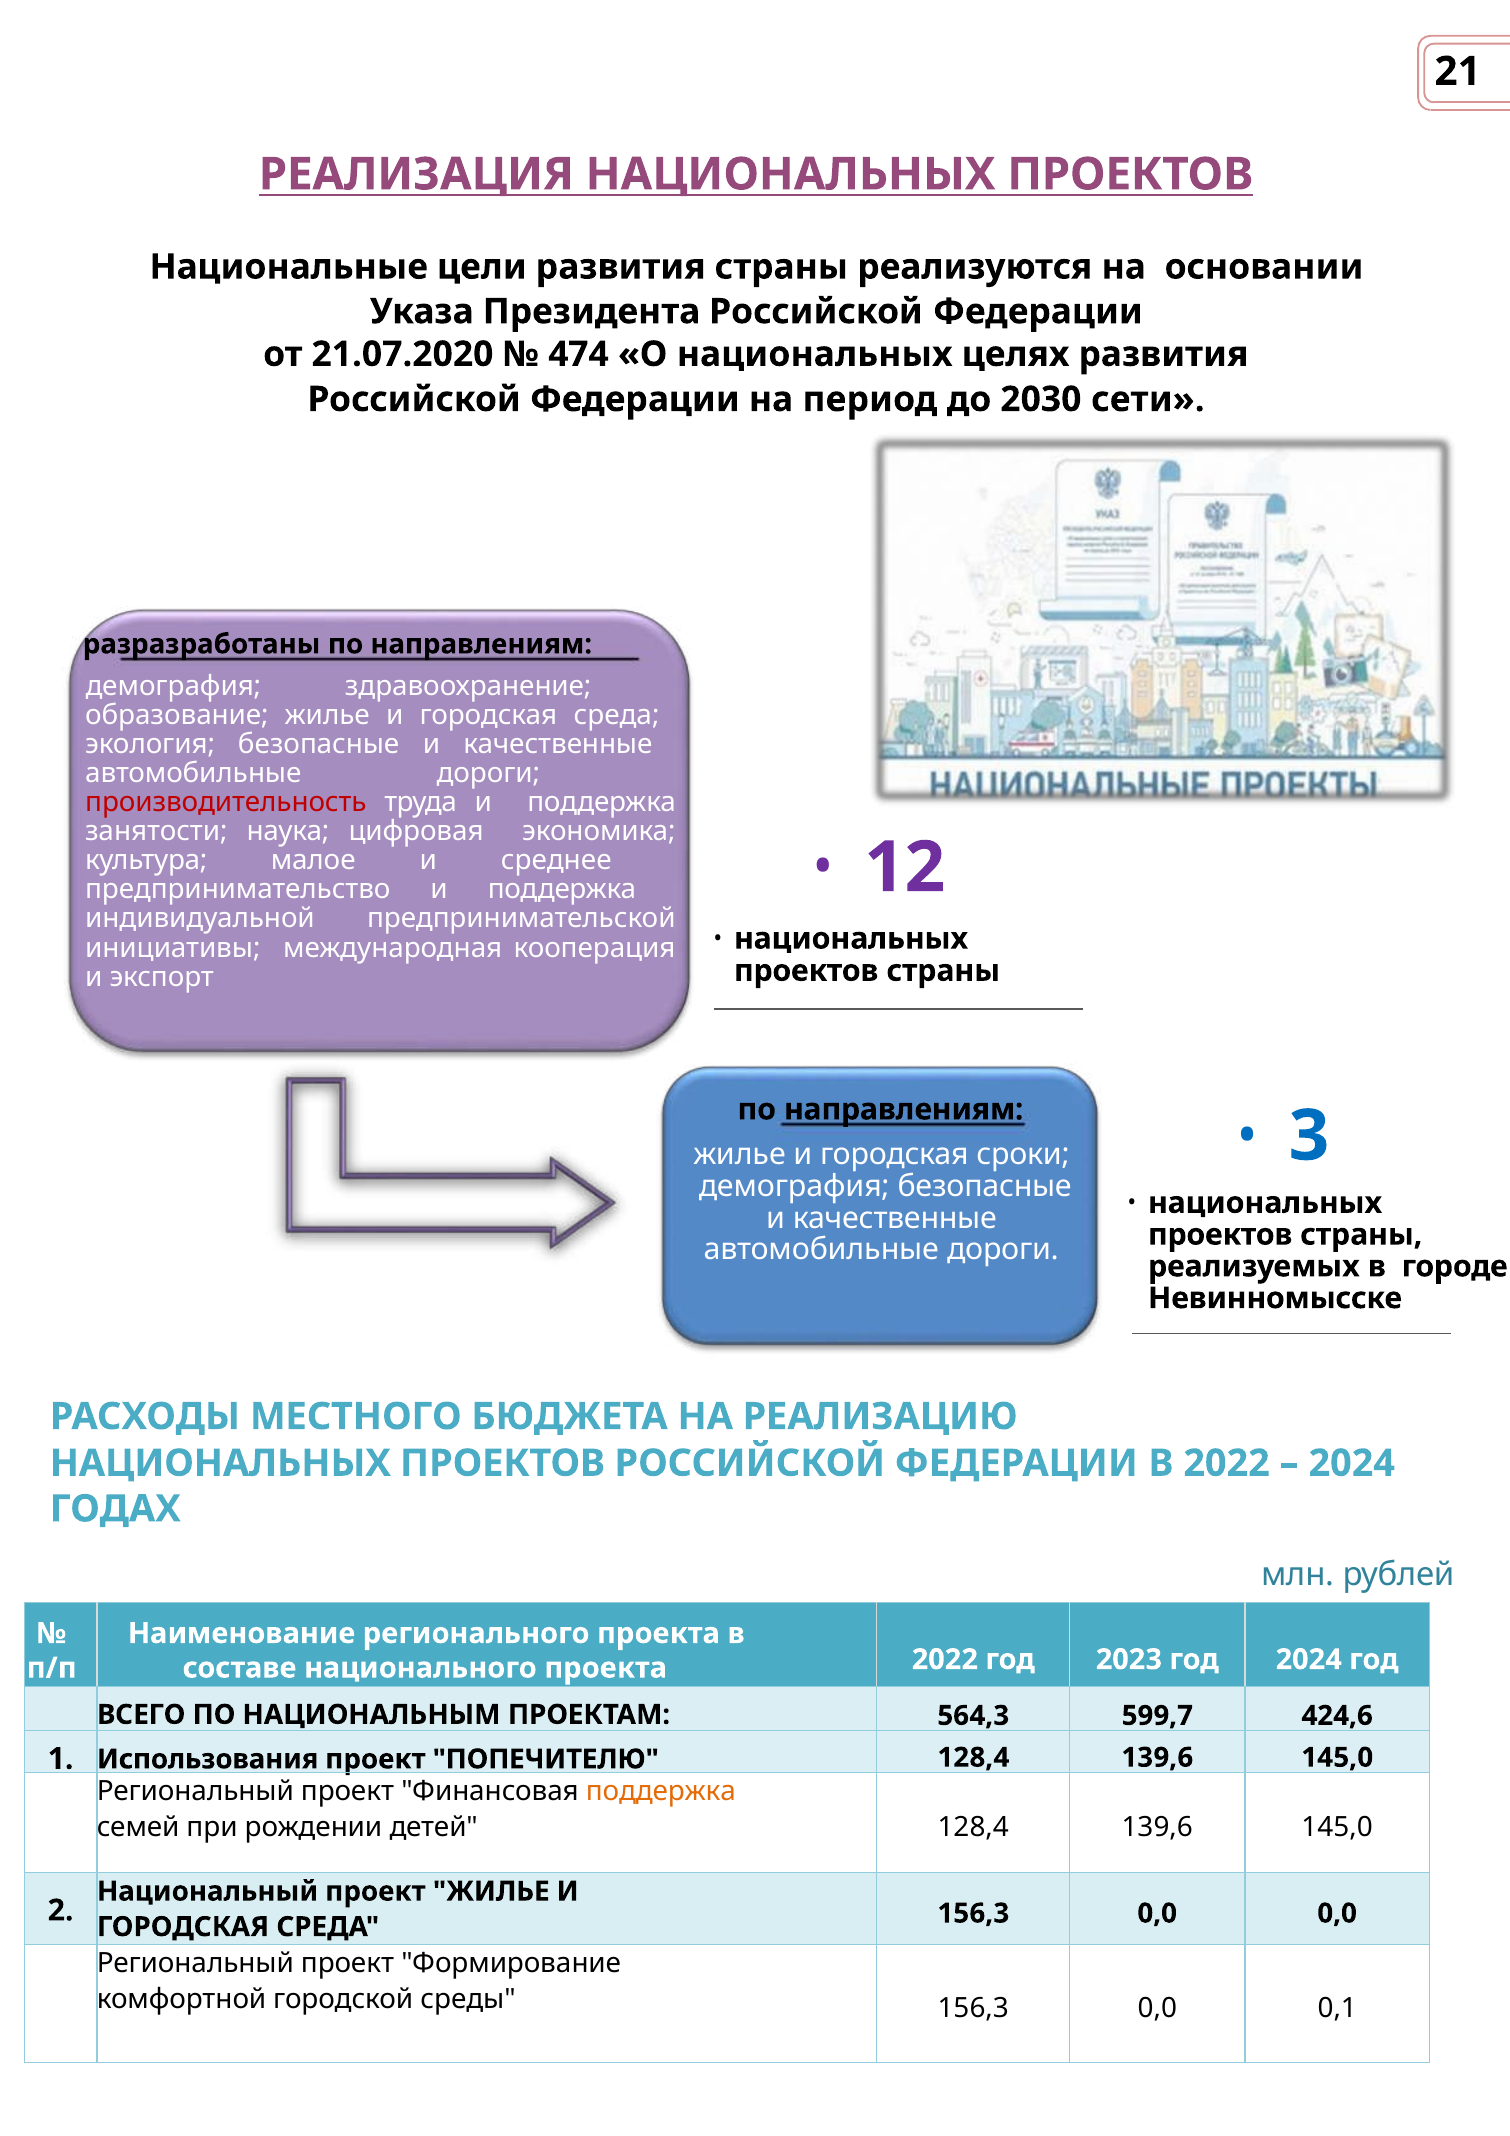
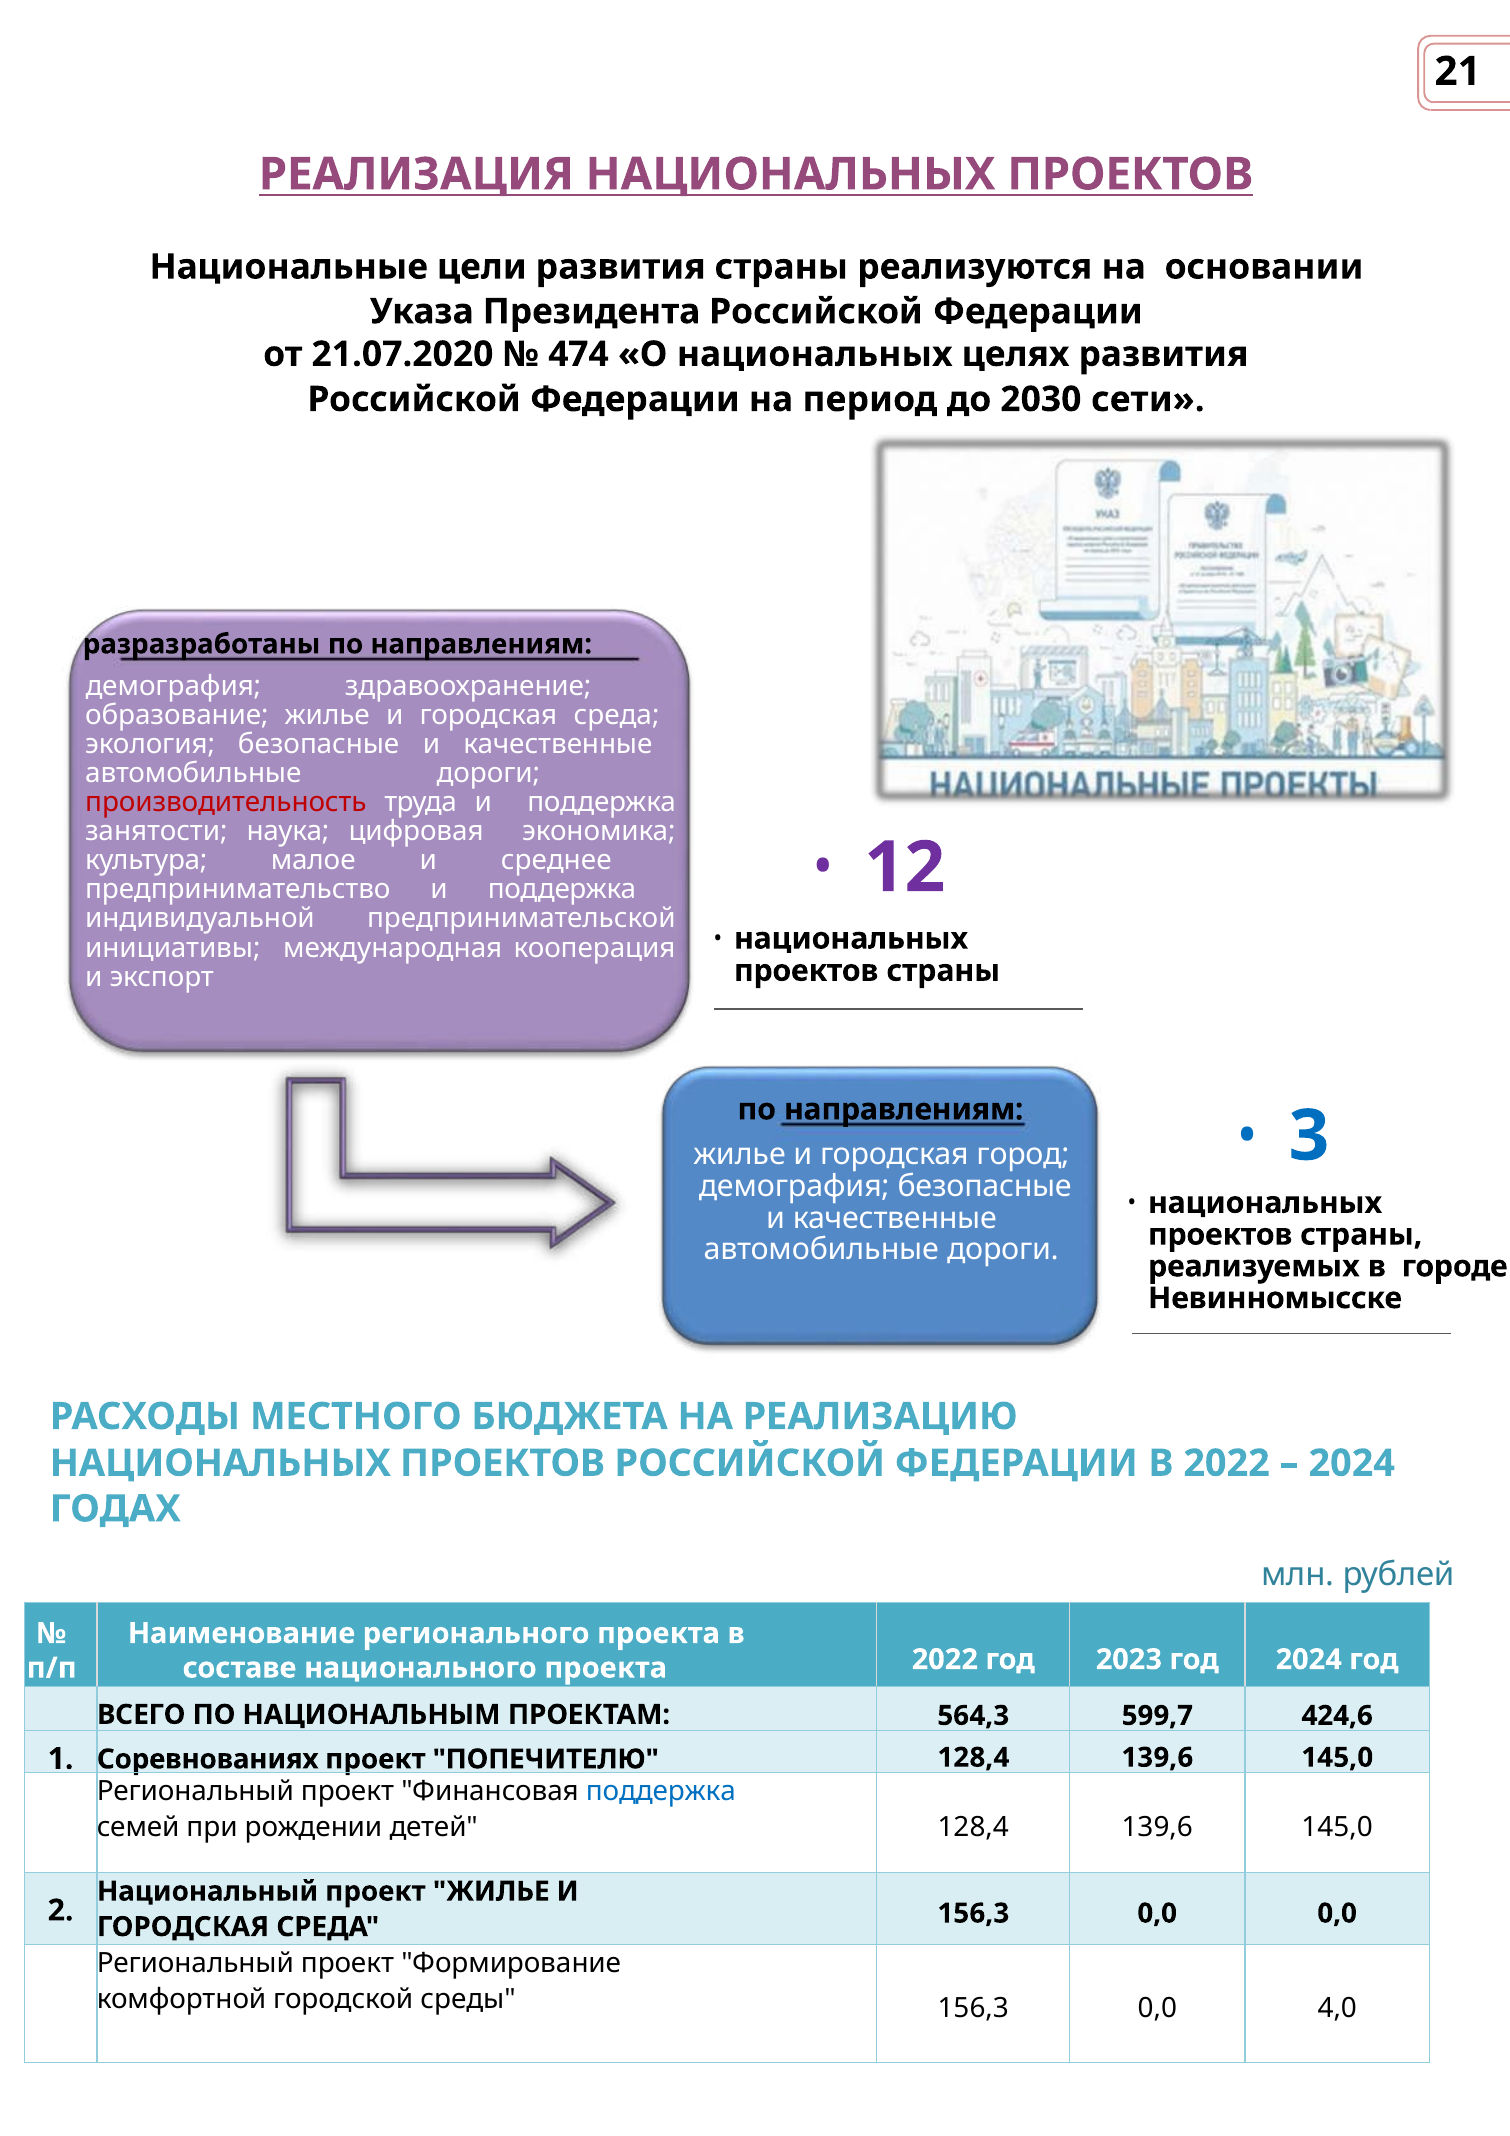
сроки: сроки -> город
Использования: Использования -> Соревнованиях
поддержка at (661, 1792) colour: orange -> blue
0,1: 0,1 -> 4,0
